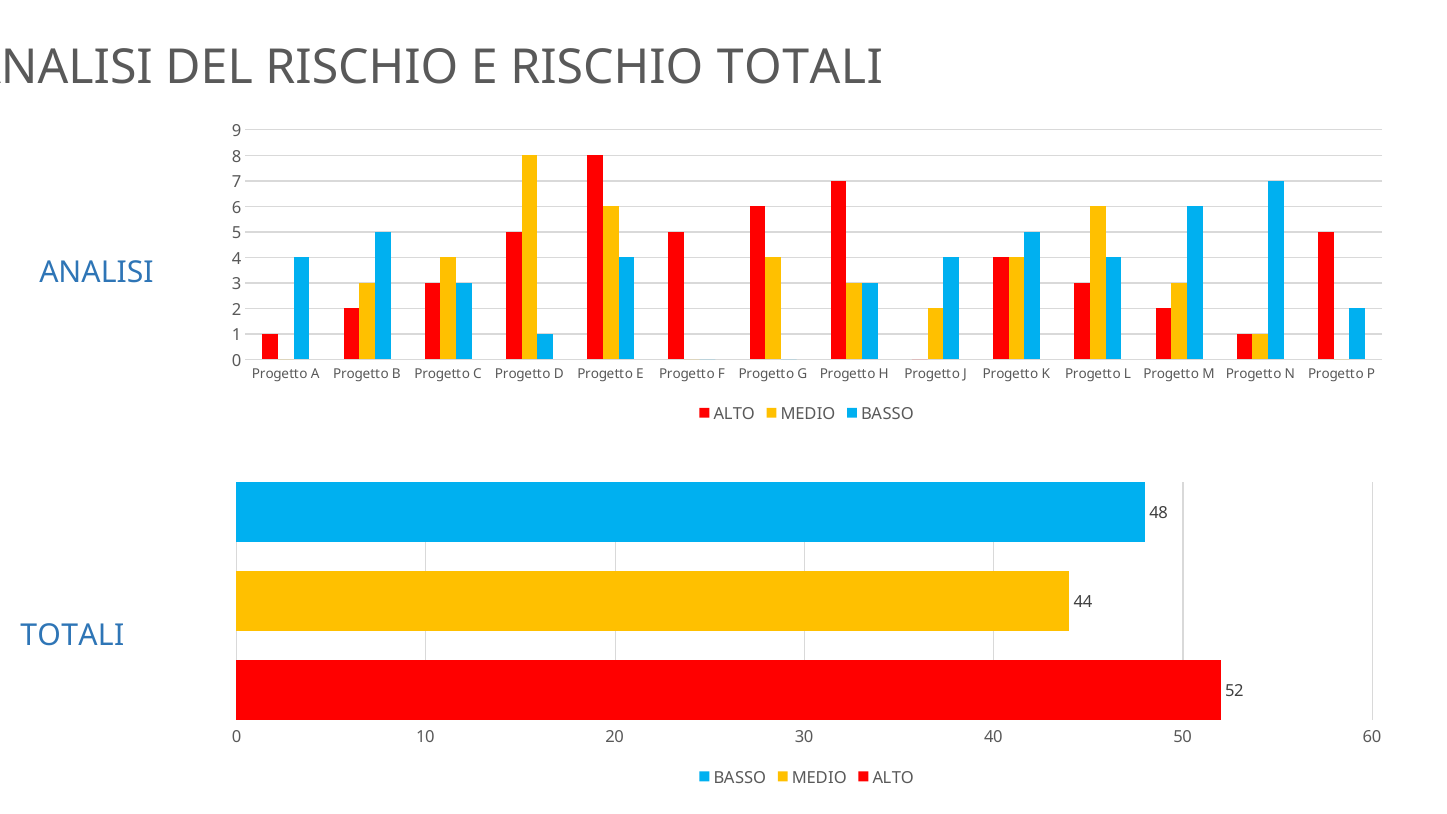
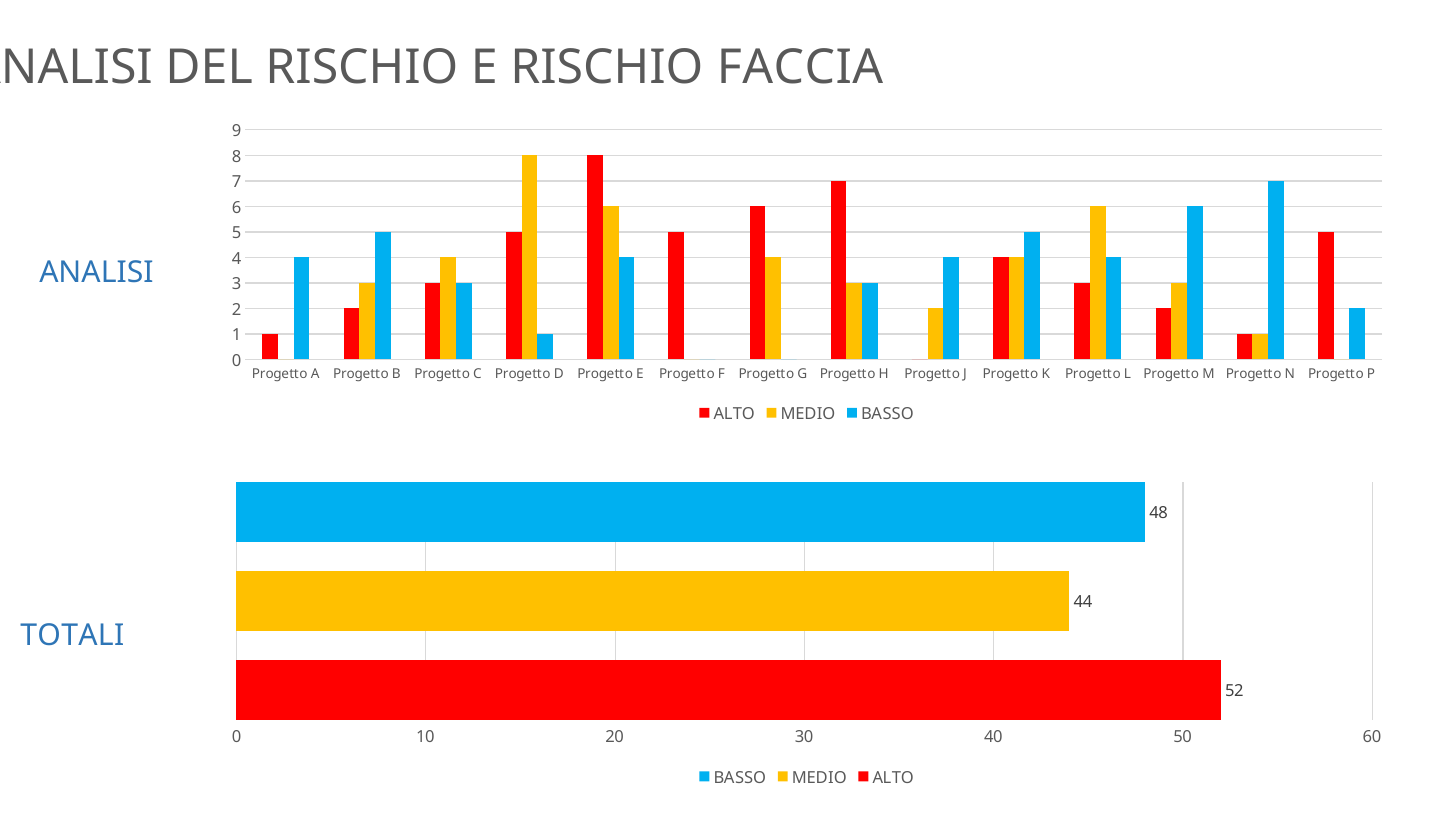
RISCHIO TOTALI: TOTALI -> FACCIA
